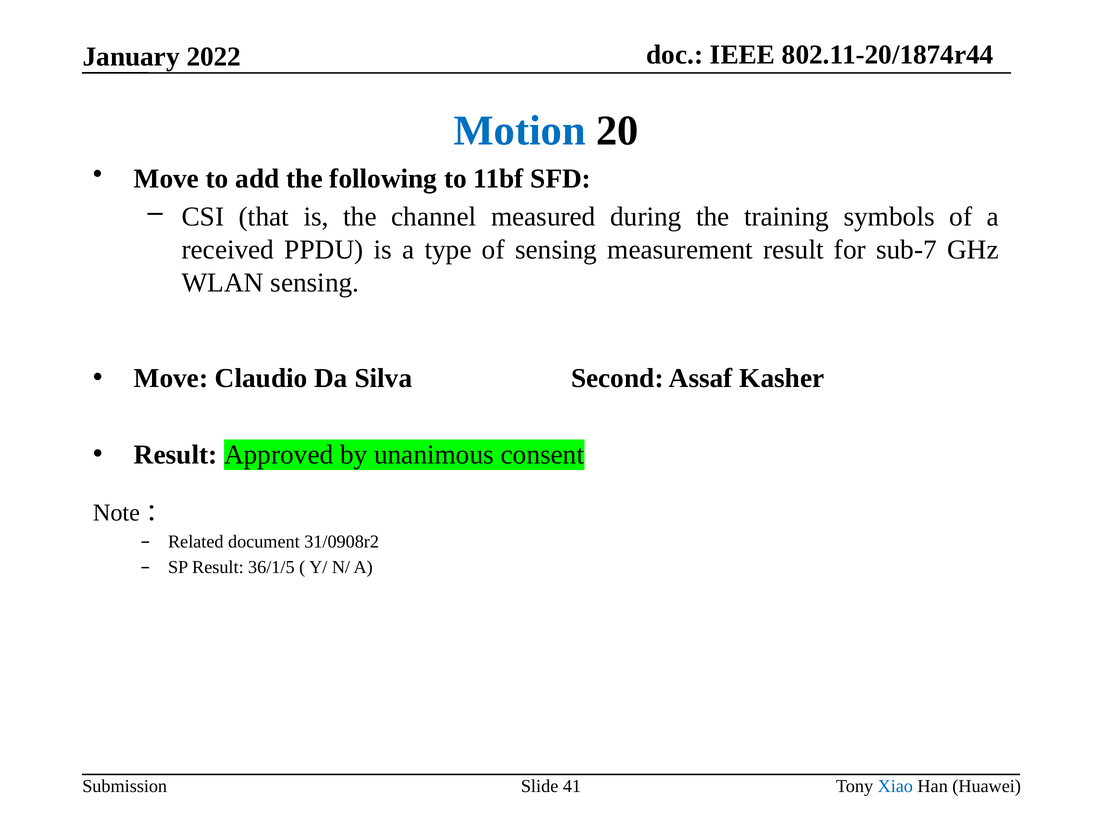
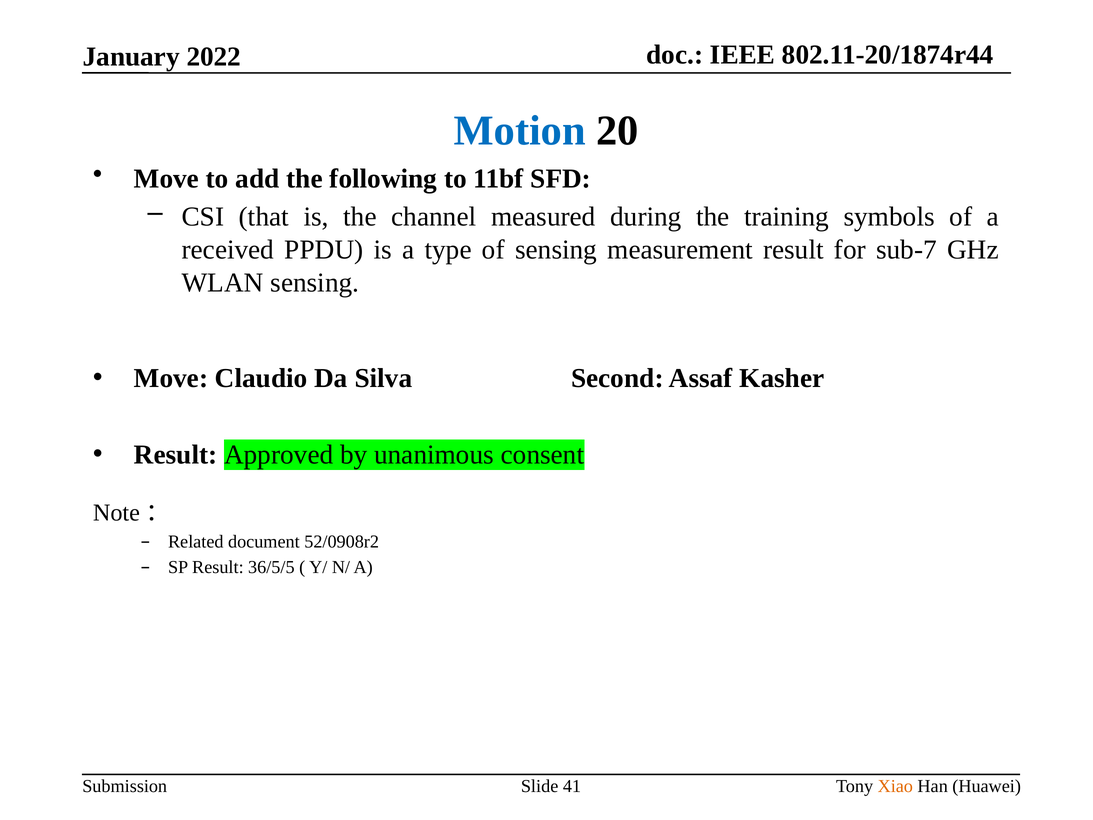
31/0908r2: 31/0908r2 -> 52/0908r2
36/1/5: 36/1/5 -> 36/5/5
Xiao colour: blue -> orange
